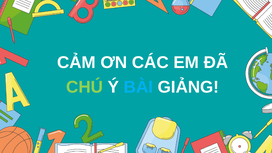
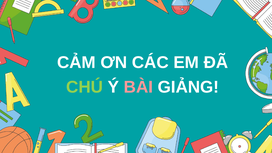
BÀI colour: light blue -> pink
